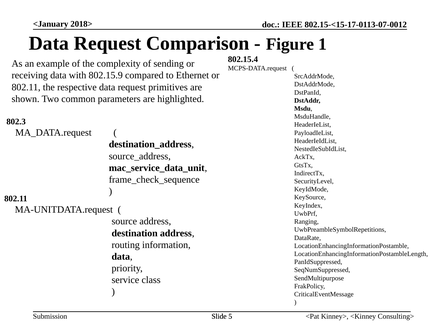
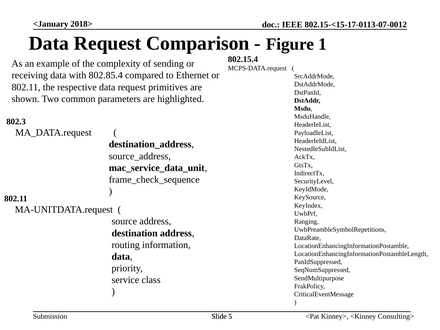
802.15.9: 802.15.9 -> 802.85.4
